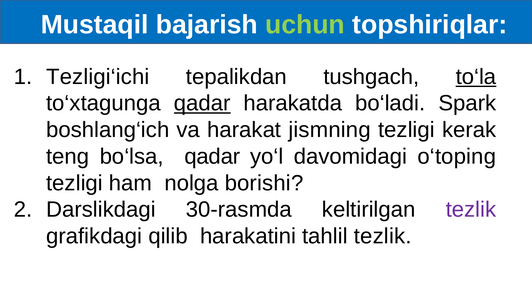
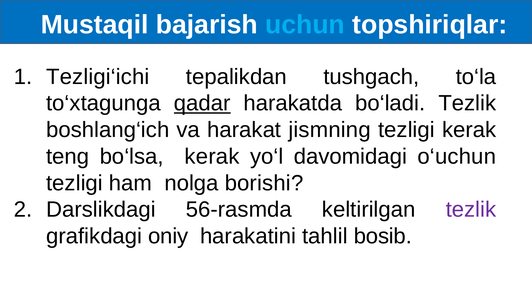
uchun colour: light green -> light blue
to‘la underline: present -> none
bo‘ladi Spark: Spark -> Tezlik
bo‘lsa qadar: qadar -> kerak
o‘toping: o‘toping -> o‘uchun
30-rasmda: 30-rasmda -> 56-rasmda
qilib: qilib -> oniy
tahlil tezlik: tezlik -> bosib
